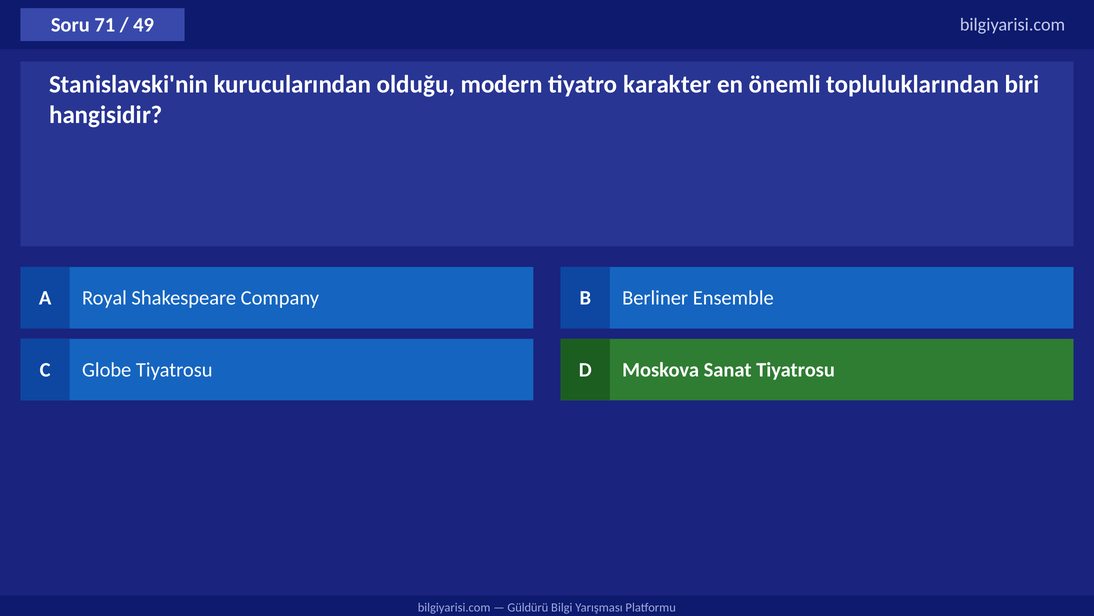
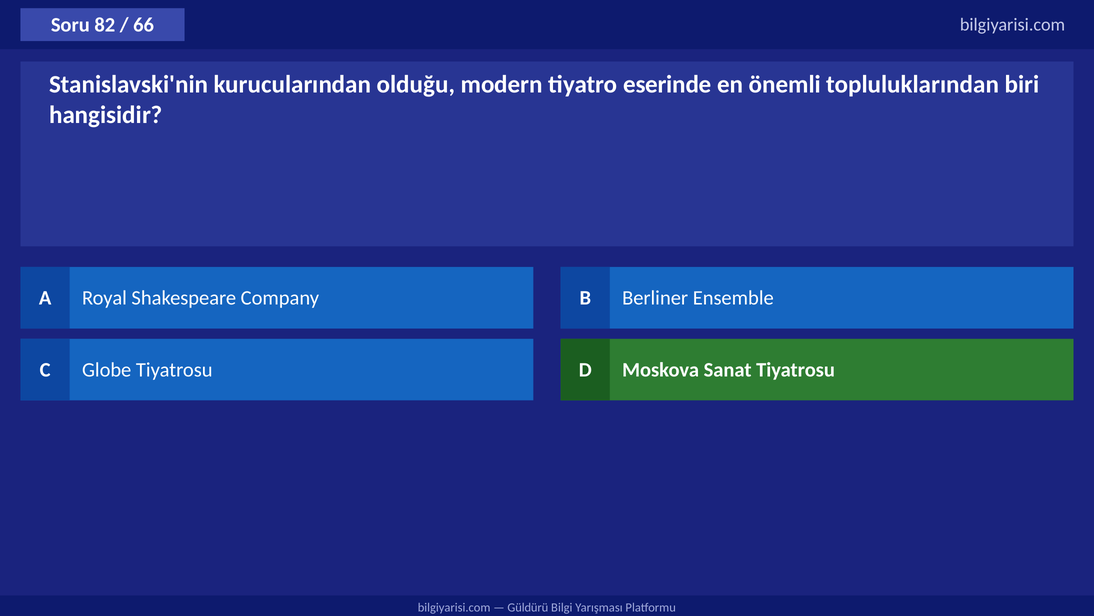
71: 71 -> 82
49: 49 -> 66
karakter: karakter -> eserinde
